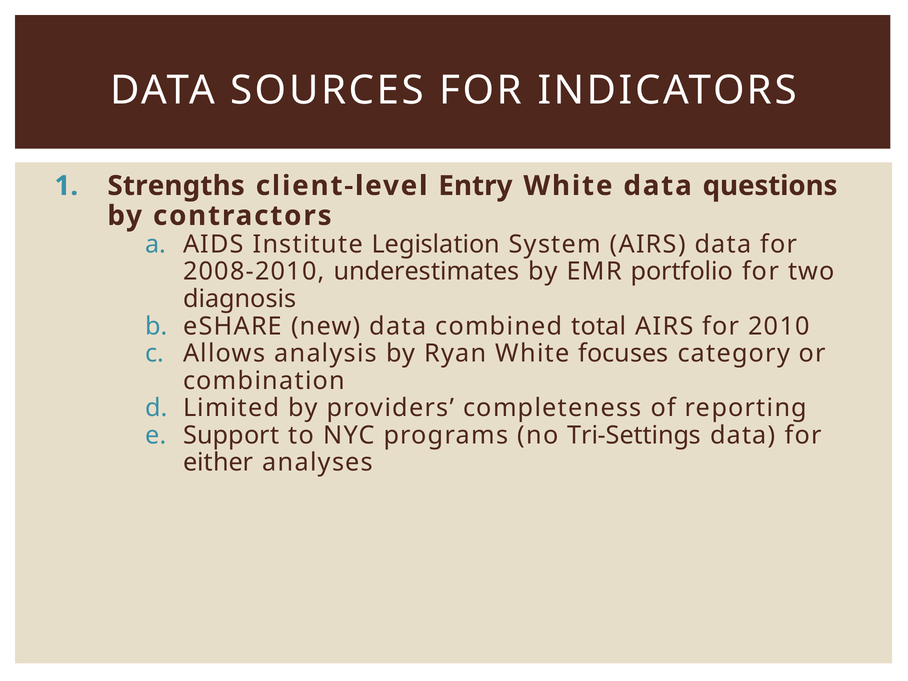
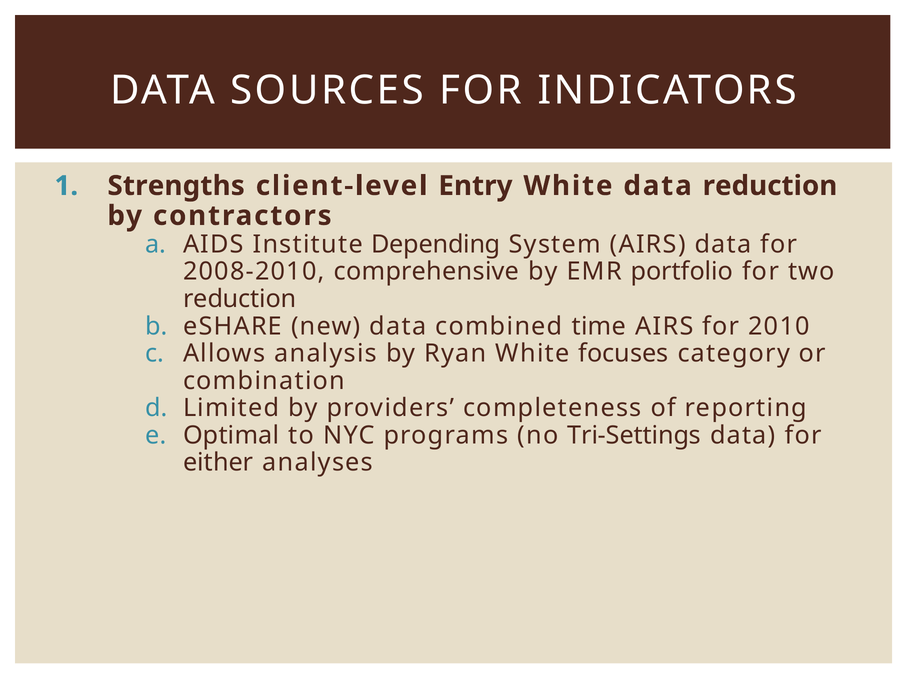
data questions: questions -> reduction
Legislation: Legislation -> Depending
underestimates: underestimates -> comprehensive
diagnosis at (240, 299): diagnosis -> reduction
total: total -> time
Support: Support -> Optimal
